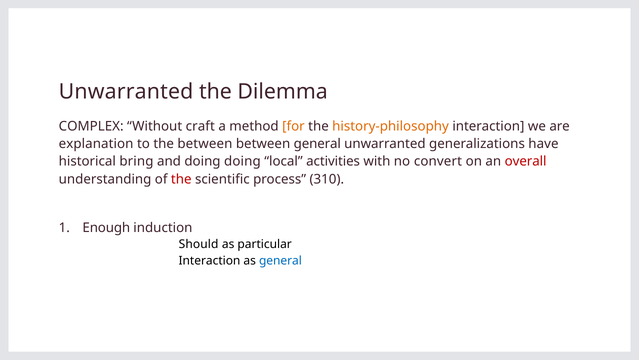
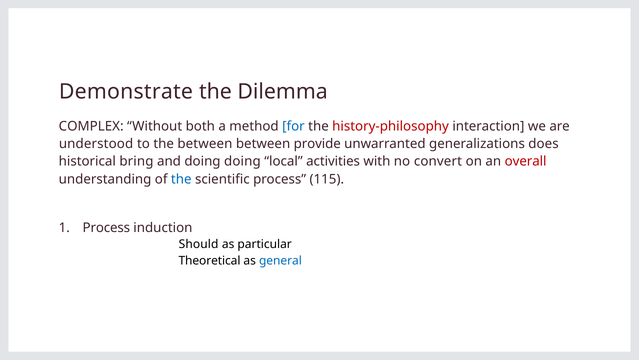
Unwarranted at (126, 92): Unwarranted -> Demonstrate
craft: craft -> both
for colour: orange -> blue
history-philosophy colour: orange -> red
explanation: explanation -> understood
between general: general -> provide
have: have -> does
the at (181, 179) colour: red -> blue
310: 310 -> 115
Enough at (106, 227): Enough -> Process
Interaction at (209, 260): Interaction -> Theoretical
